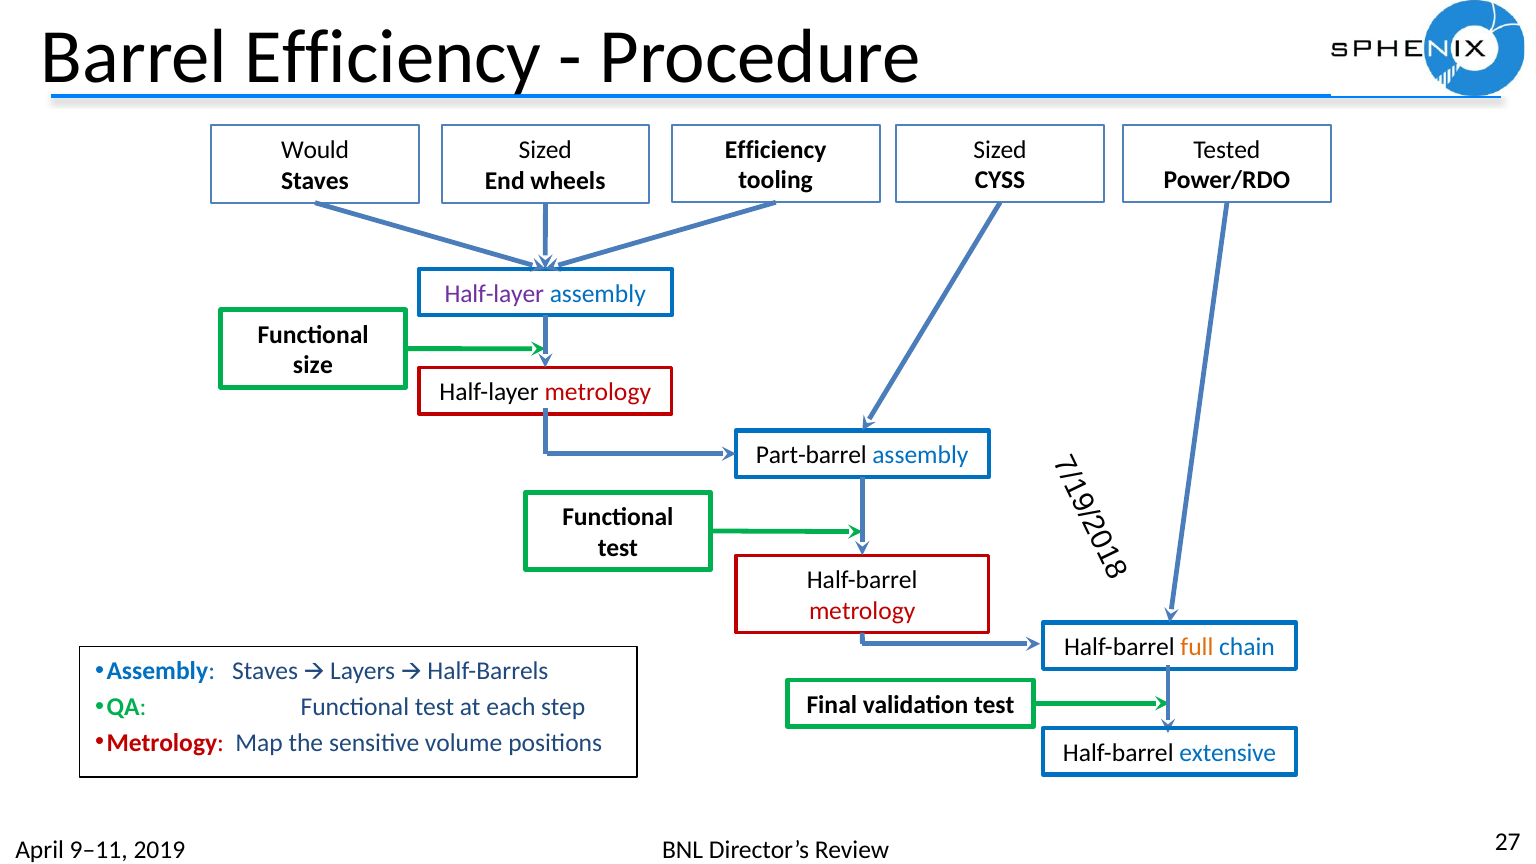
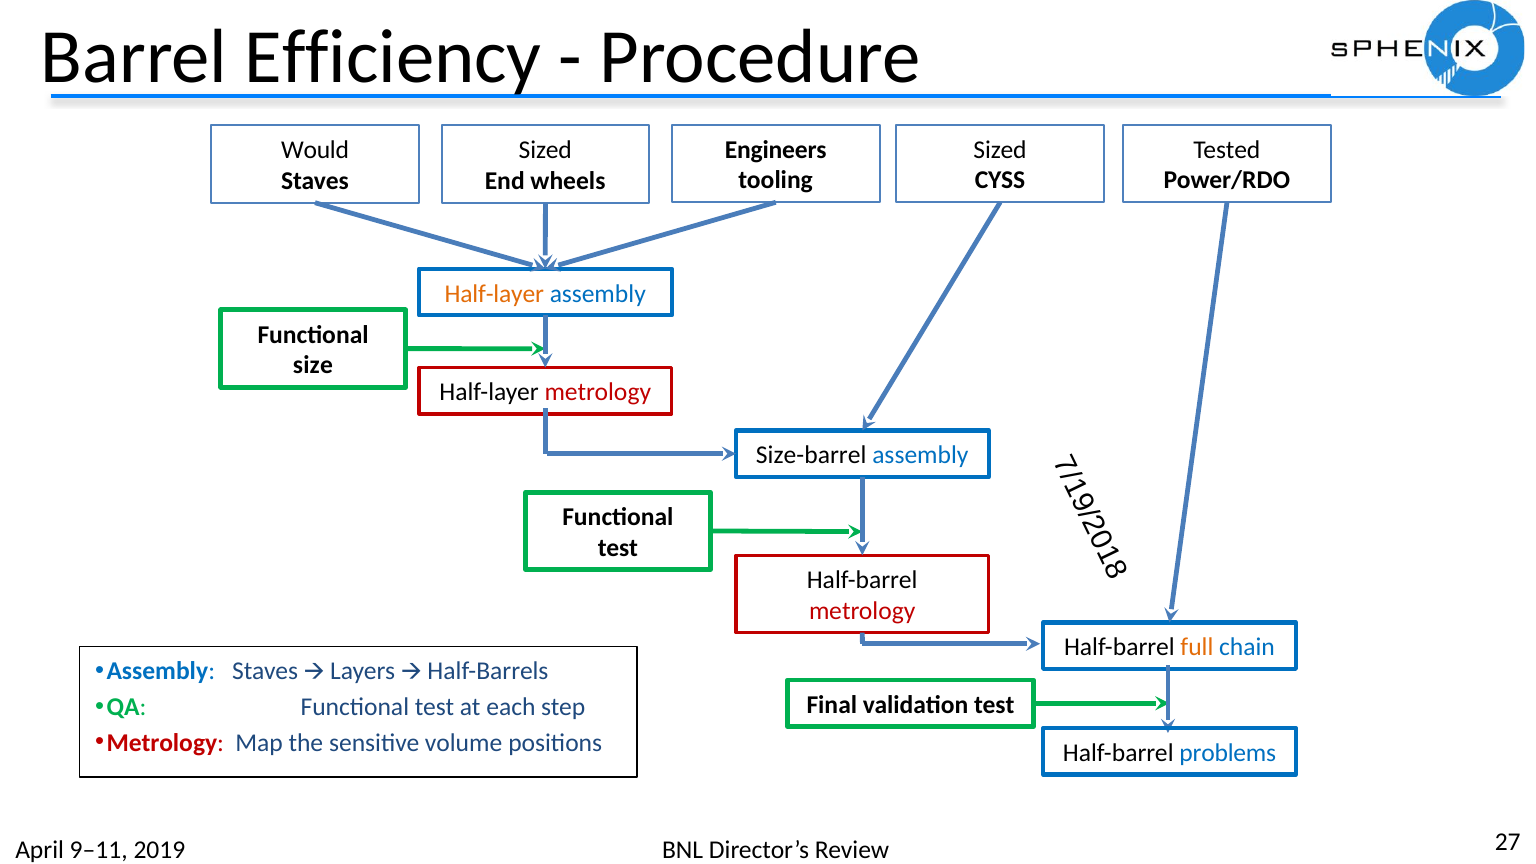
Efficiency at (776, 150): Efficiency -> Engineers
Half-layer at (494, 294) colour: purple -> orange
Part-barrel: Part-barrel -> Size-barrel
extensive: extensive -> problems
